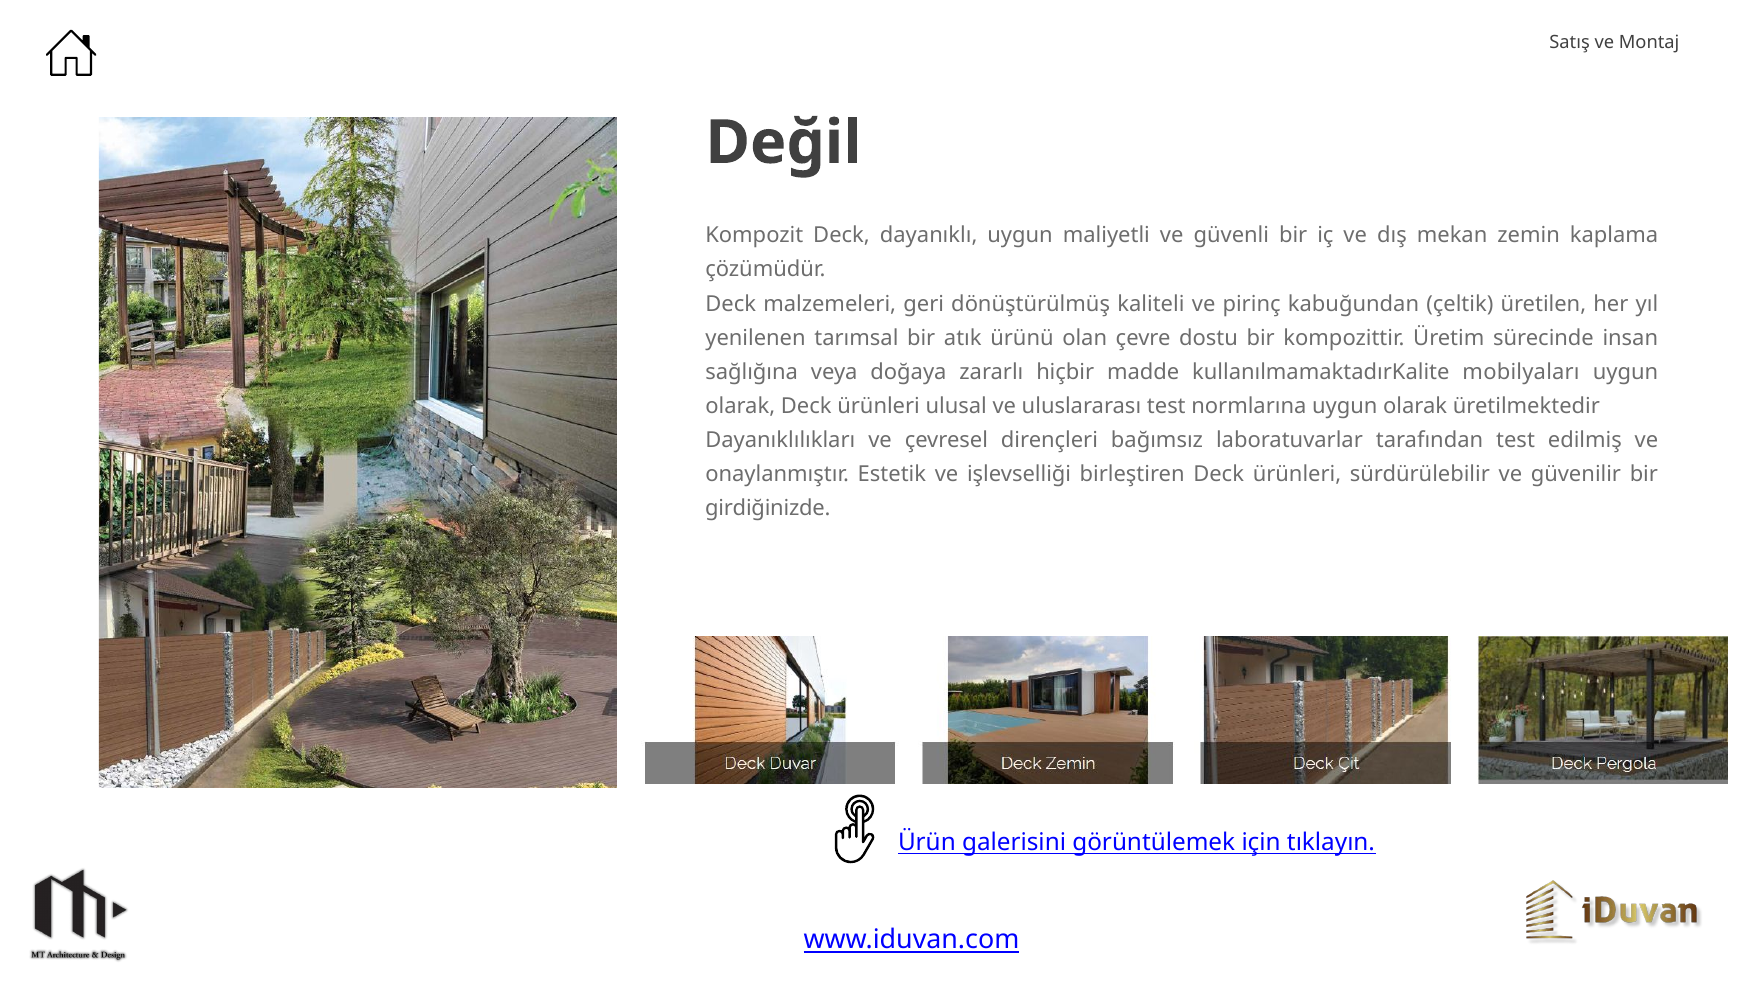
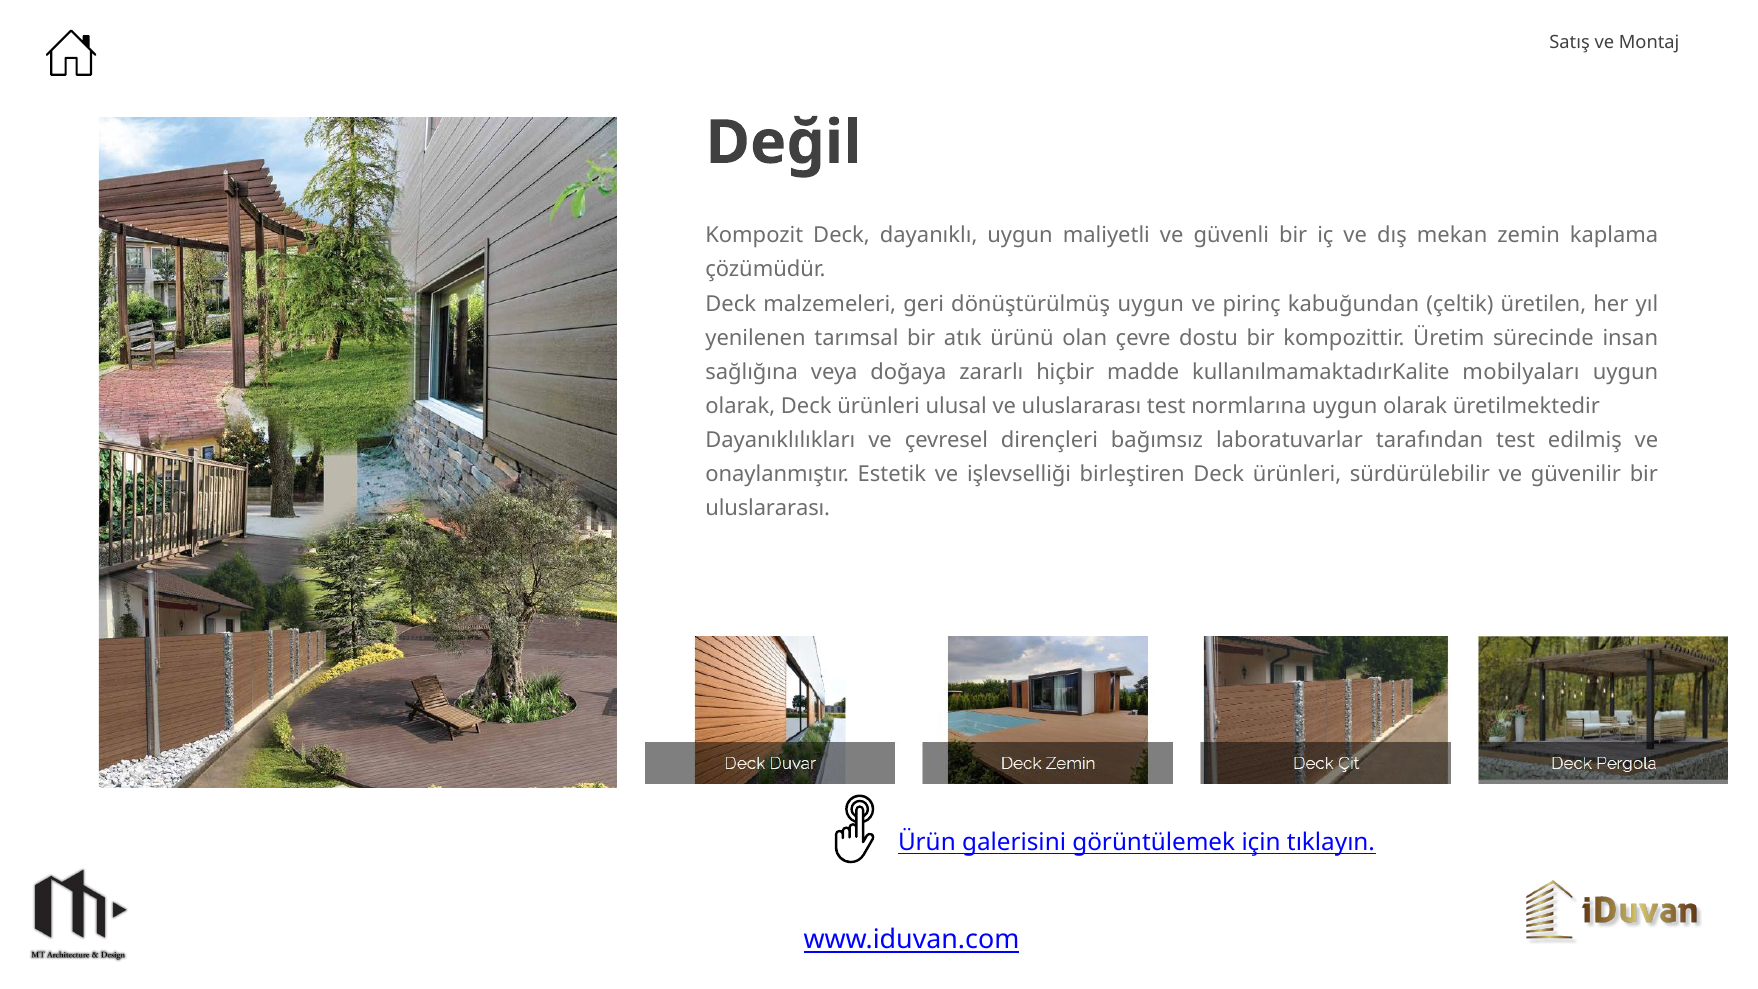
dönüştürülmüş kaliteli: kaliteli -> uygun
girdiğinizde at (768, 508): girdiğinizde -> uluslararası
